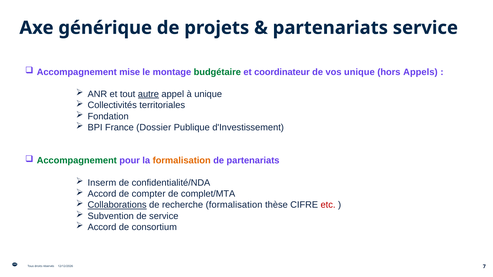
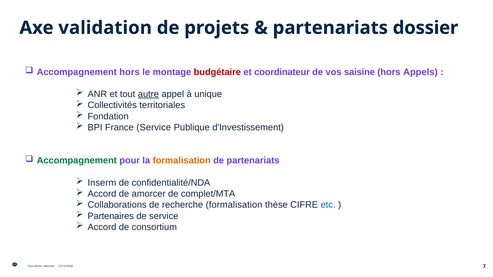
générique: générique -> validation
partenariats service: service -> dossier
Accompagnement mise: mise -> hors
budgétaire colour: green -> red
vos unique: unique -> saisine
France Dossier: Dossier -> Service
compter: compter -> amorcer
Collaborations underline: present -> none
etc colour: red -> blue
Subvention: Subvention -> Partenaires
